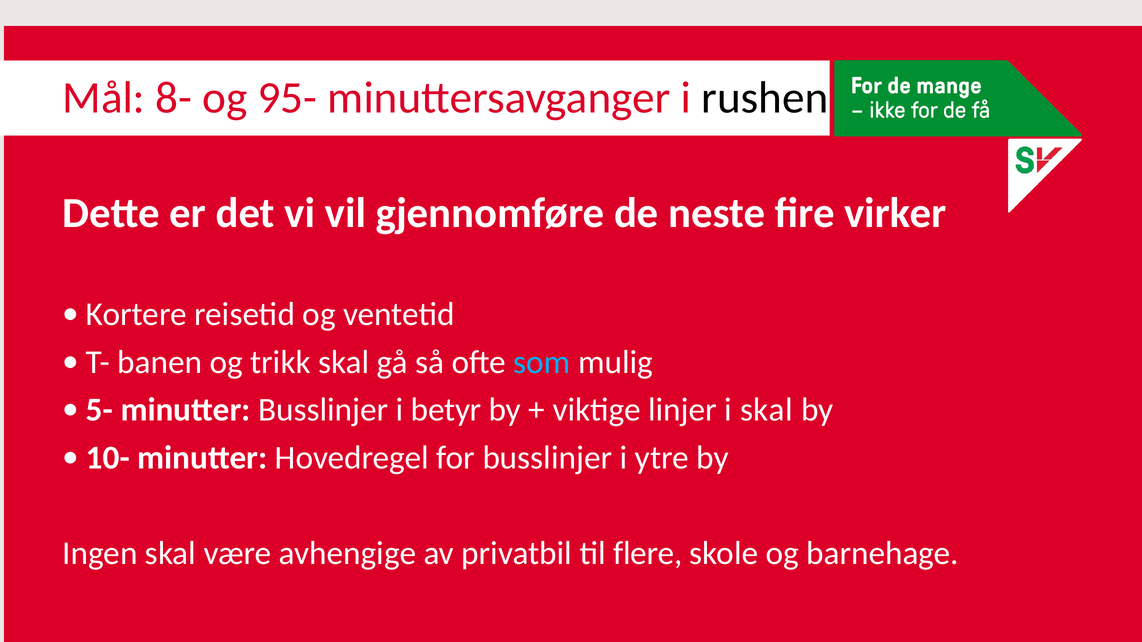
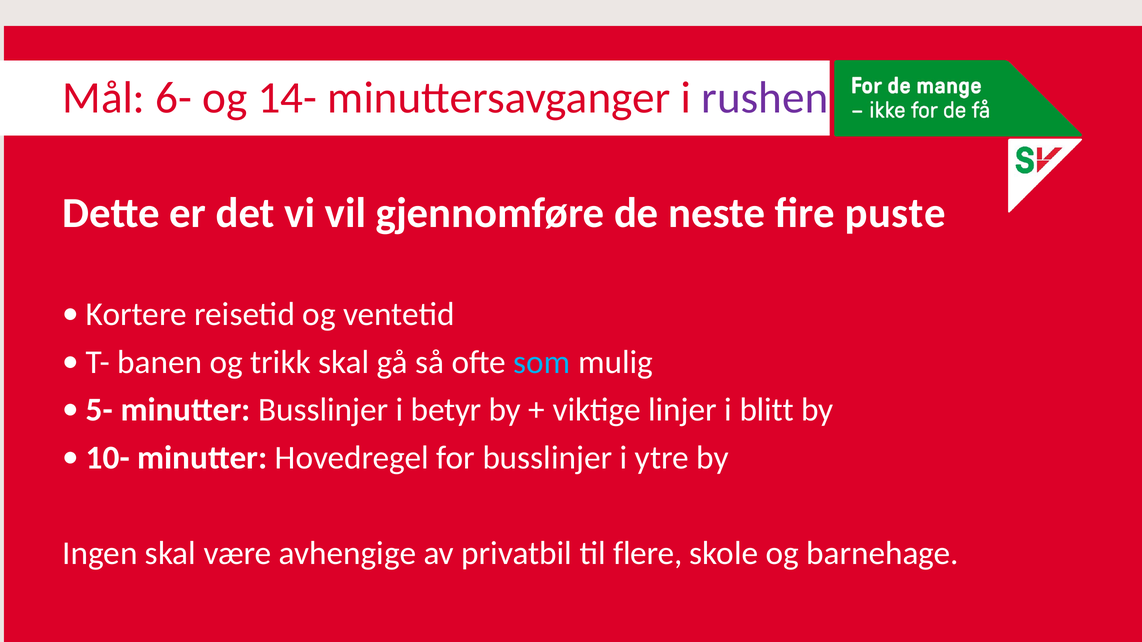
8-: 8- -> 6-
95-: 95- -> 14-
rushen colour: black -> purple
virker: virker -> puste
i skal: skal -> blitt
